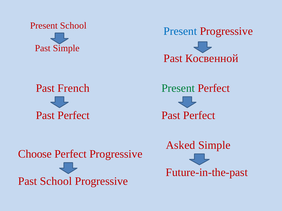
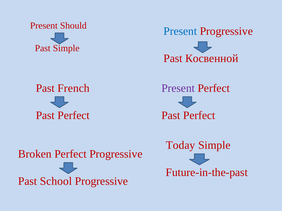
Present School: School -> Should
Present at (178, 88) colour: green -> purple
Asked: Asked -> Today
Choose: Choose -> Broken
